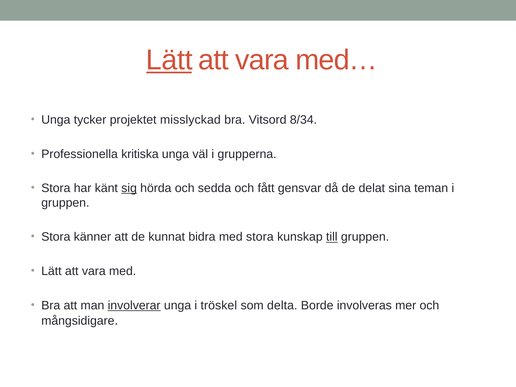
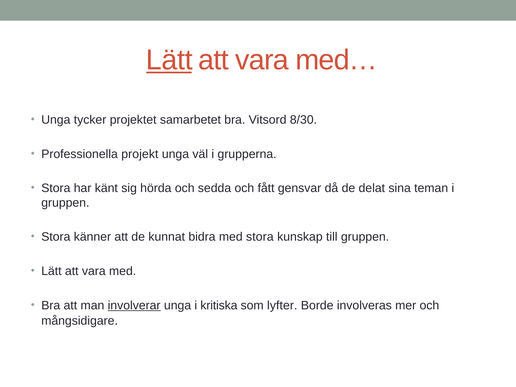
misslyckad: misslyckad -> samarbetet
8/34: 8/34 -> 8/30
kritiska: kritiska -> projekt
sig underline: present -> none
till underline: present -> none
tröskel: tröskel -> kritiska
delta: delta -> lyfter
